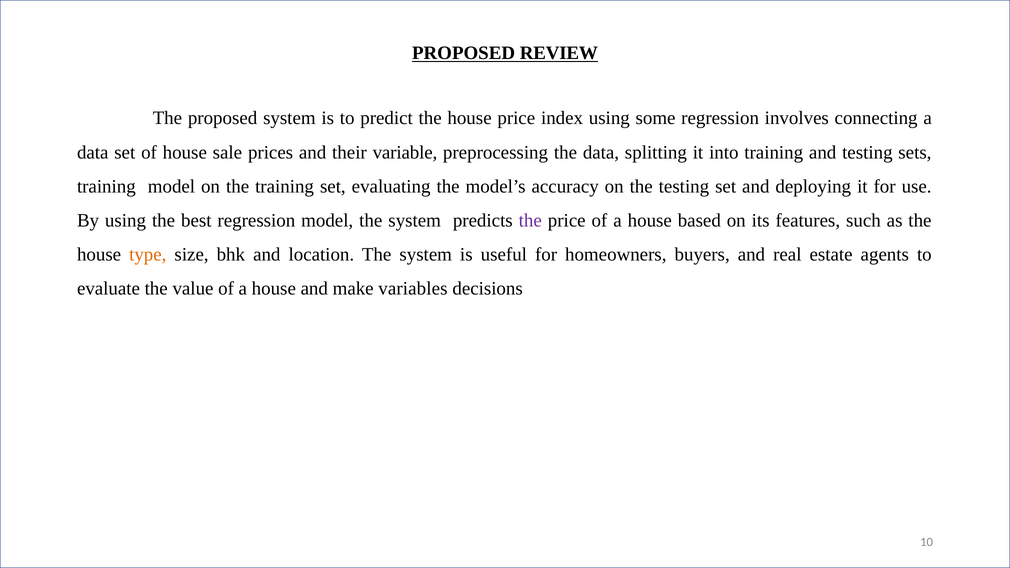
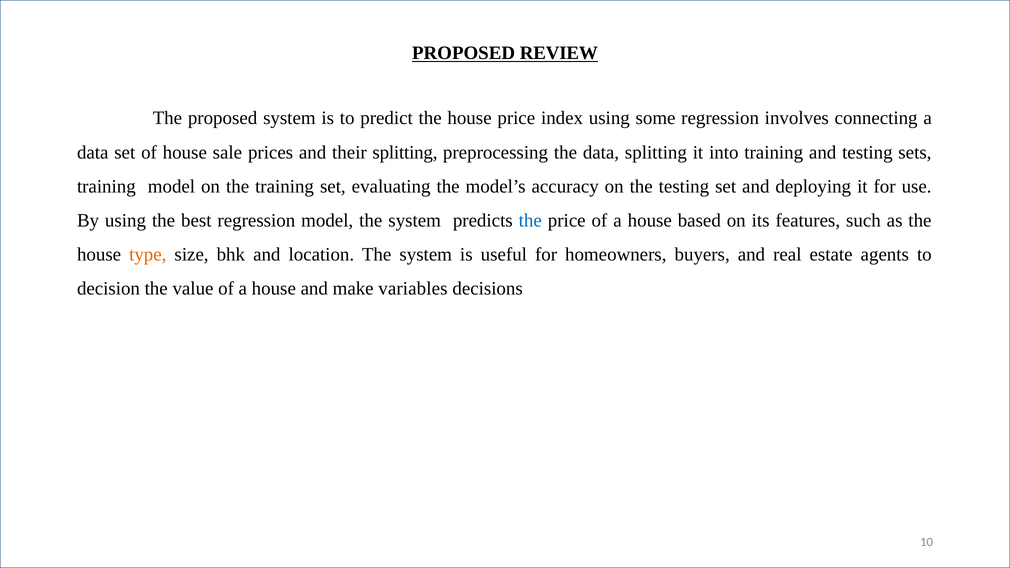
their variable: variable -> splitting
the at (530, 221) colour: purple -> blue
evaluate: evaluate -> decision
